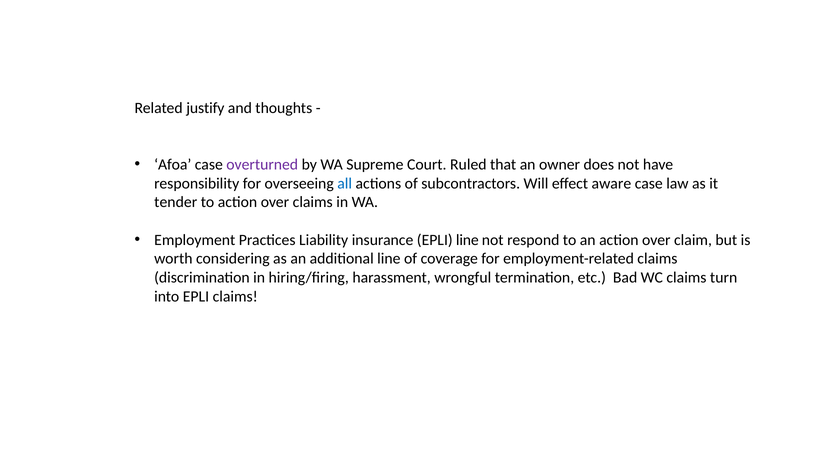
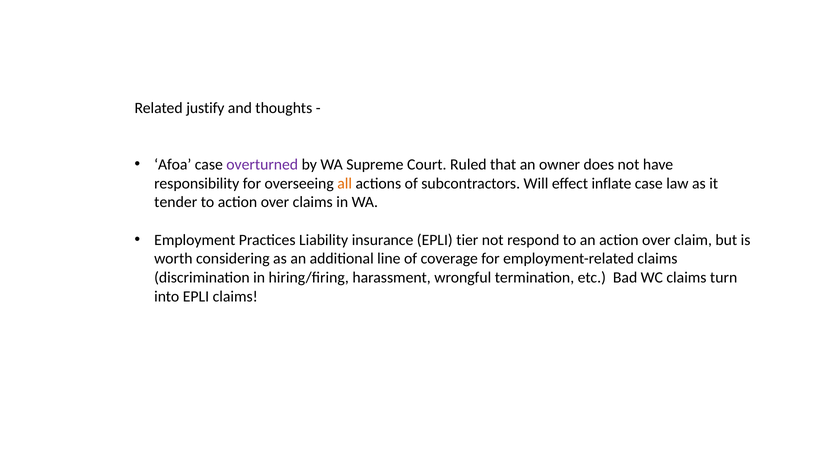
all colour: blue -> orange
aware: aware -> inflate
EPLI line: line -> tier
